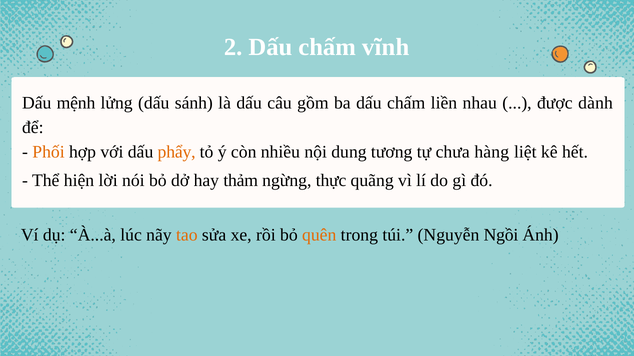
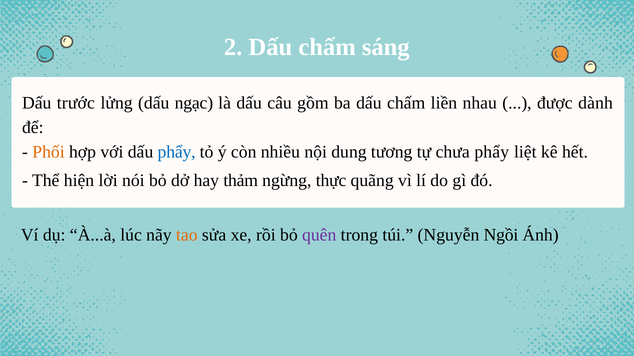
vĩnh: vĩnh -> sáng
mệnh: mệnh -> trước
sánh: sánh -> ngạc
phẩy at (177, 152) colour: orange -> blue
chưa hàng: hàng -> phẩy
quên colour: orange -> purple
